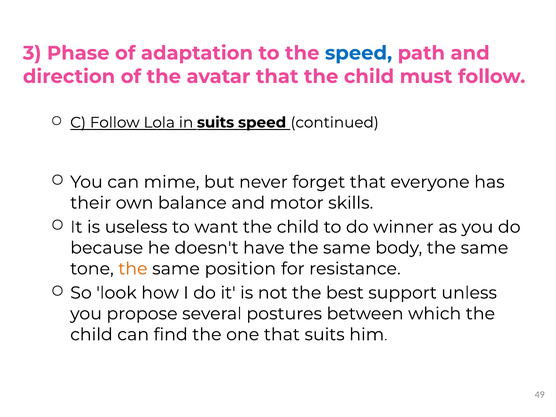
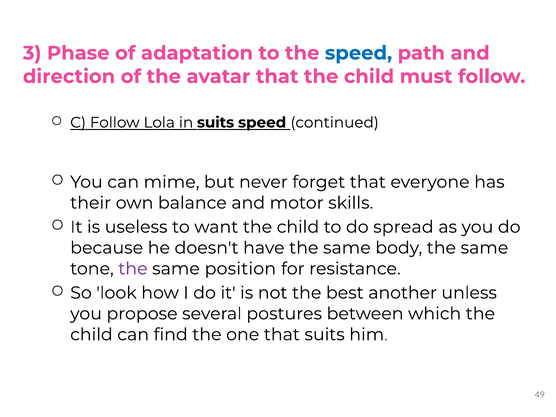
winner: winner -> spread
the at (133, 269) colour: orange -> purple
support: support -> another
